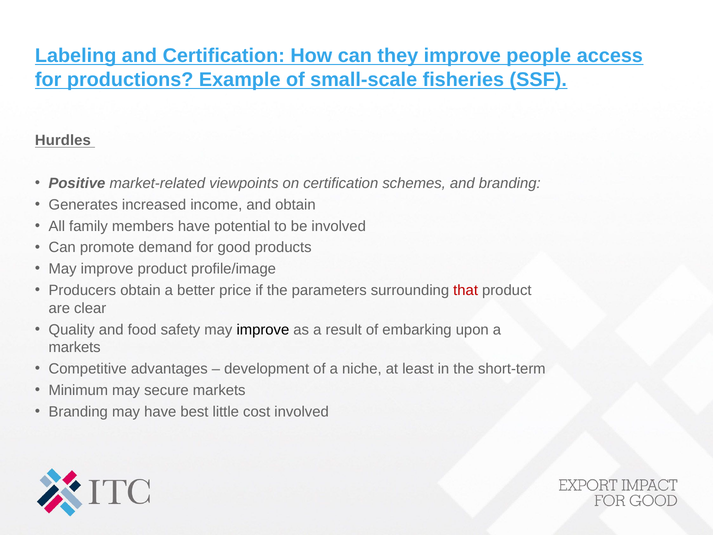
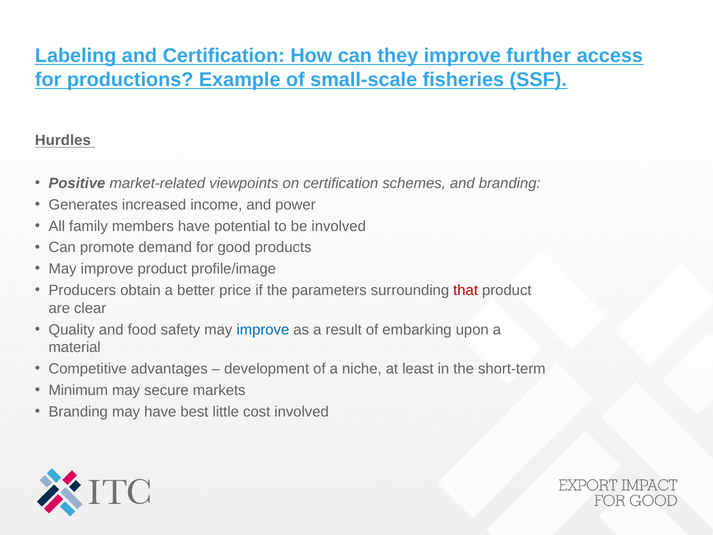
people: people -> further
and obtain: obtain -> power
improve at (263, 329) colour: black -> blue
markets at (75, 347): markets -> material
